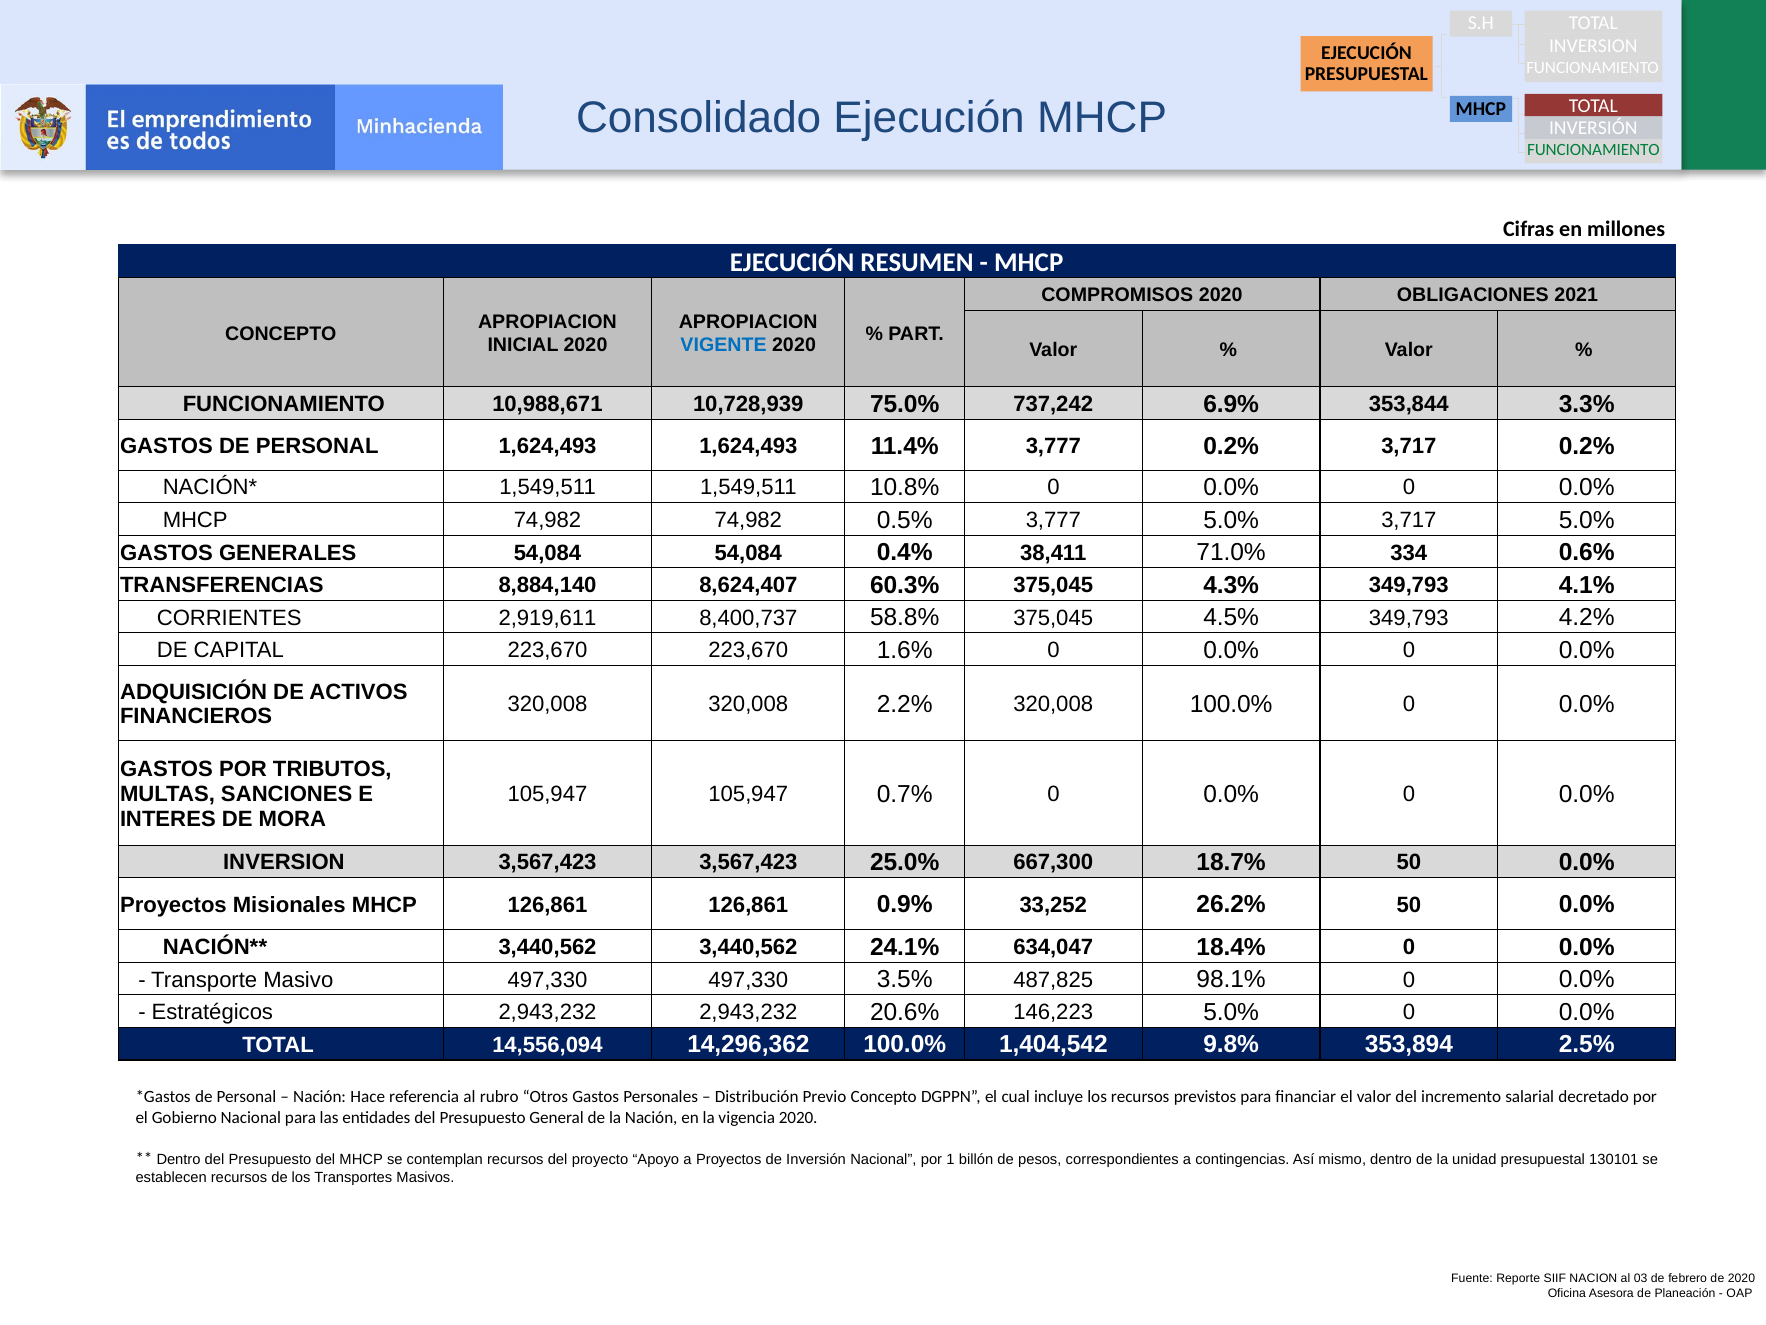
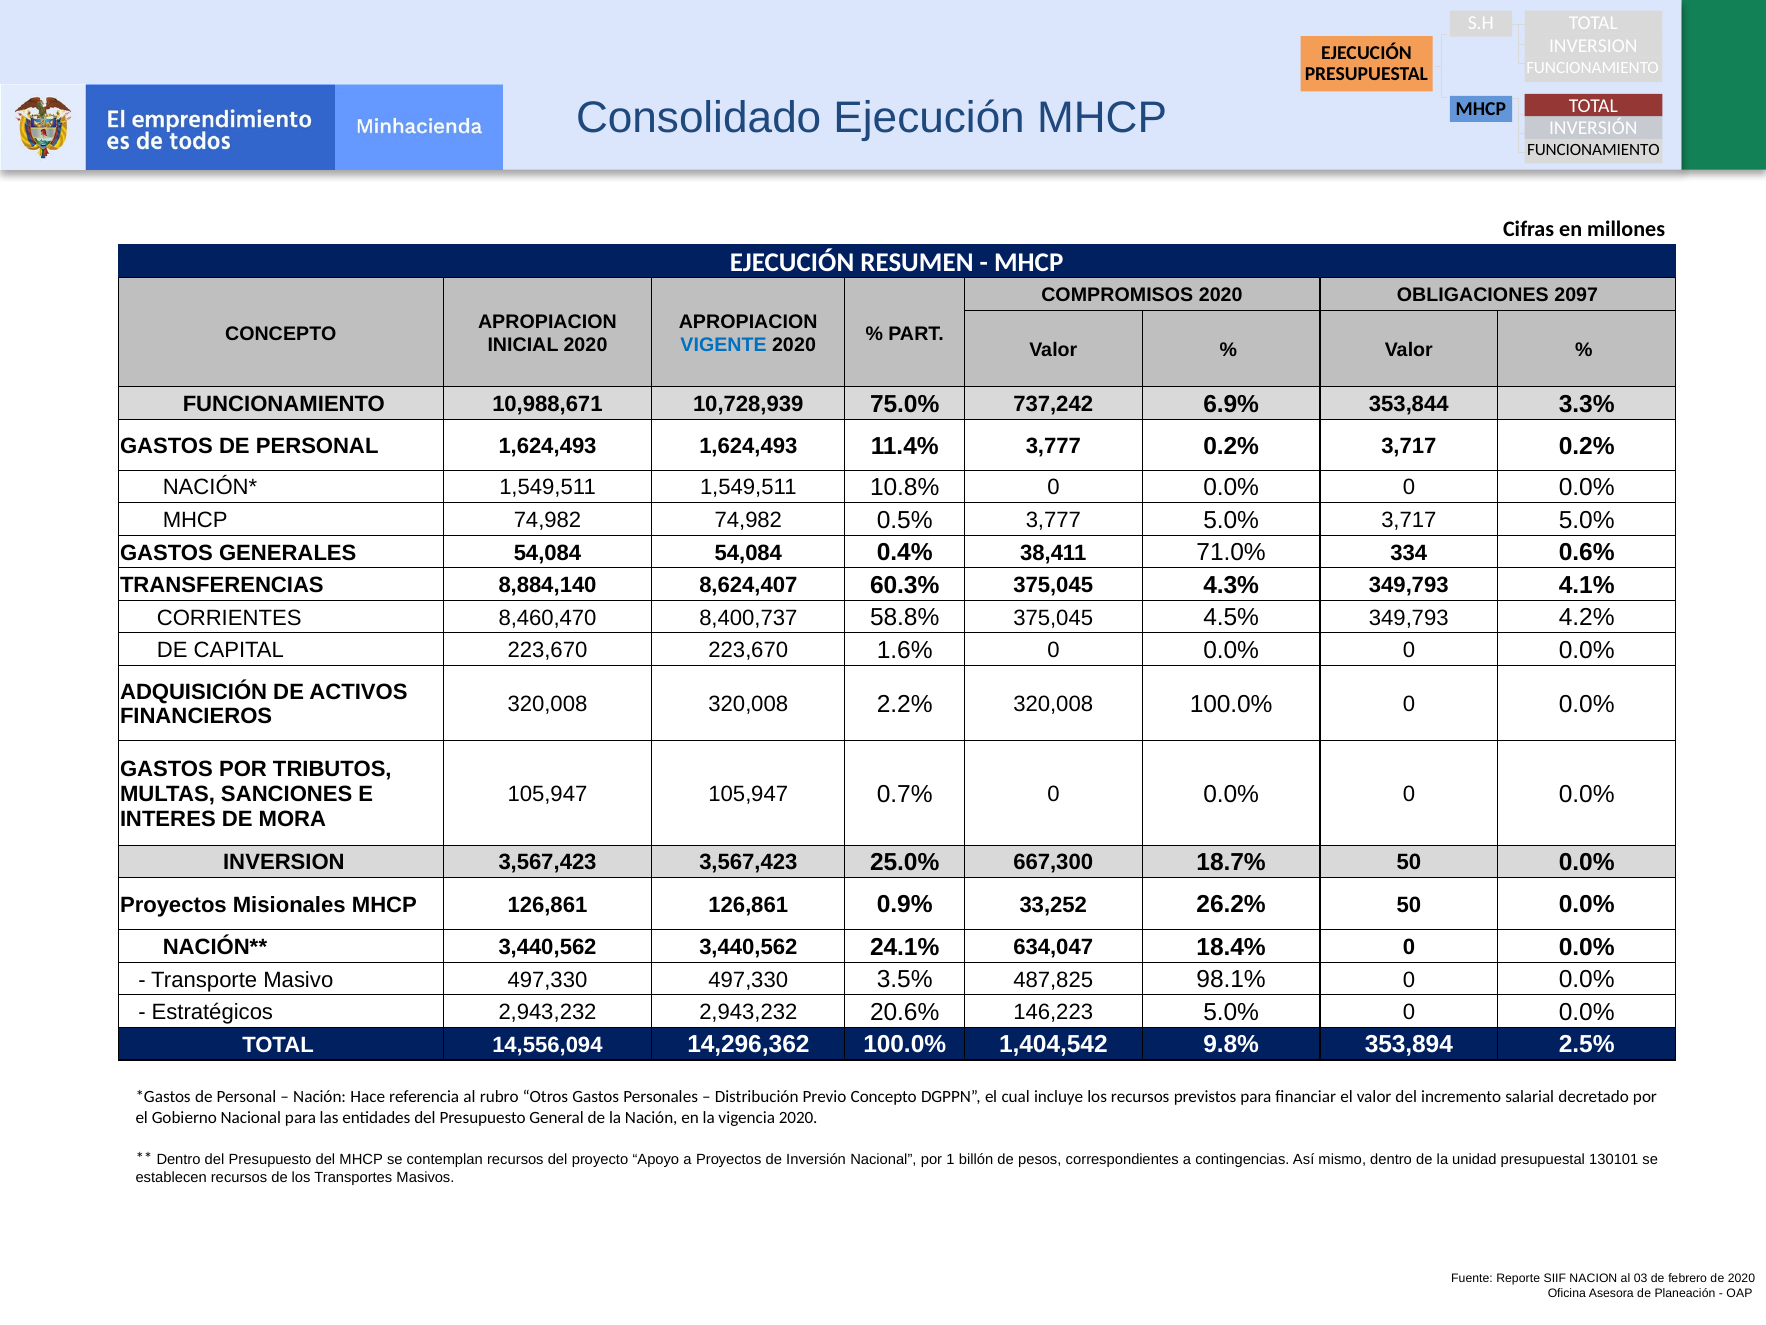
FUNCIONAMIENTO at (1593, 150) colour: green -> black
2021: 2021 -> 2097
2,919,611: 2,919,611 -> 8,460,470
